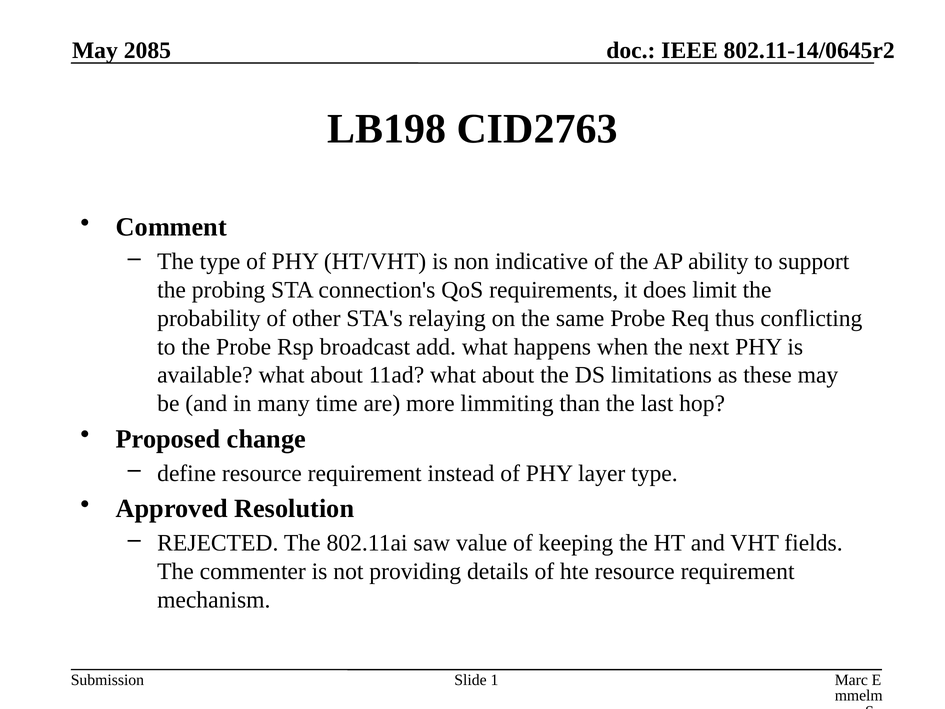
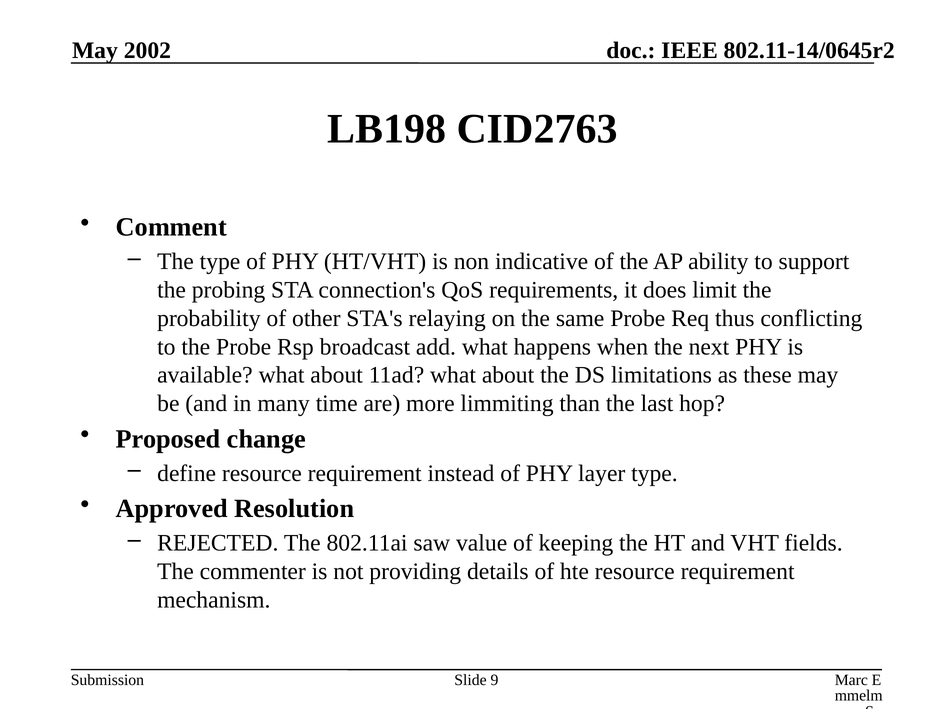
2085: 2085 -> 2002
1: 1 -> 9
